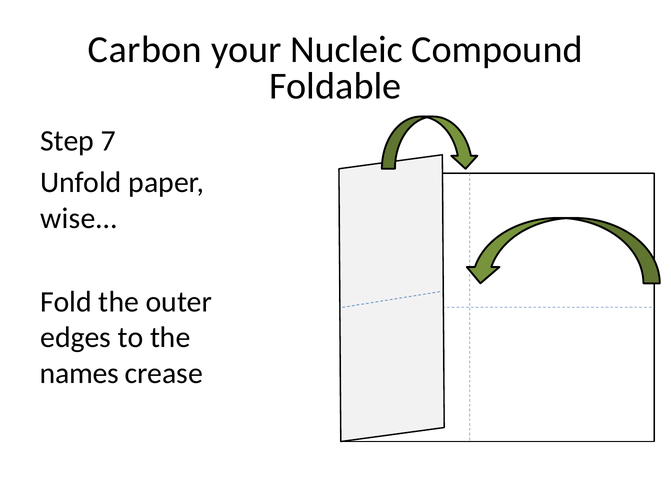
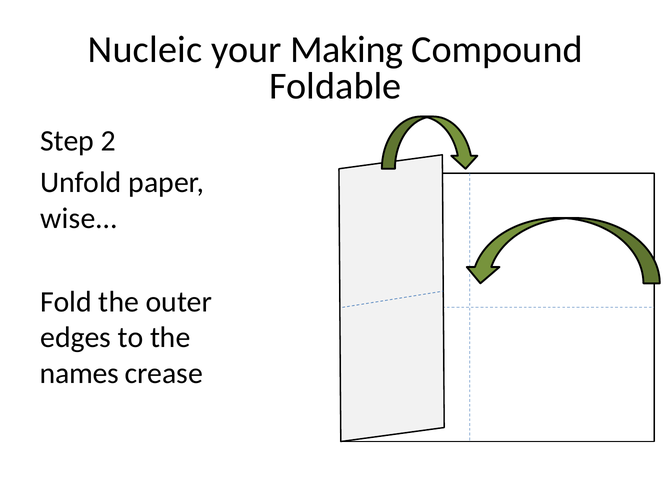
Carbon: Carbon -> Nucleic
Nucleic: Nucleic -> Making
7: 7 -> 2
